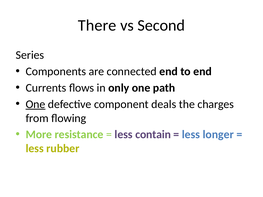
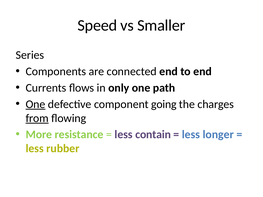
There: There -> Speed
Second: Second -> Smaller
deals: deals -> going
from underline: none -> present
